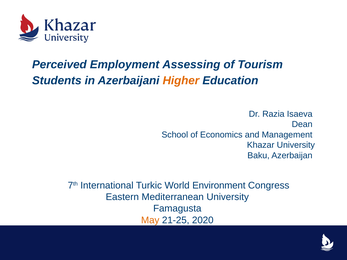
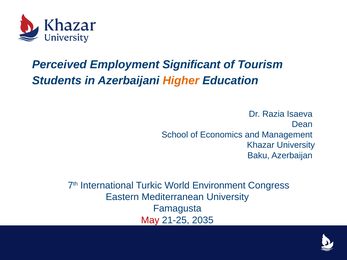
Assessing: Assessing -> Significant
May colour: orange -> red
2020: 2020 -> 2035
